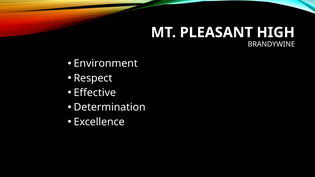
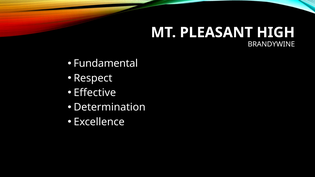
Environment: Environment -> Fundamental
